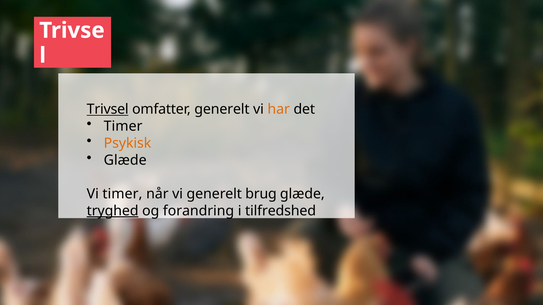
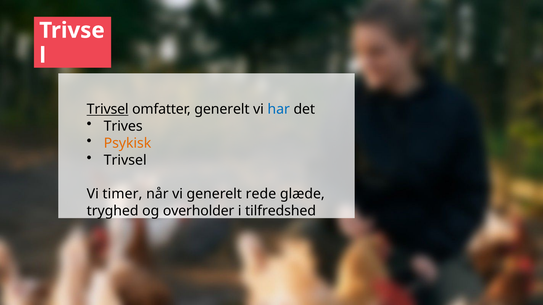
har colour: orange -> blue
Timer at (123, 126): Timer -> Trives
Glæde at (125, 160): Glæde -> Trivsel
brug: brug -> rede
tryghed underline: present -> none
forandring: forandring -> overholder
